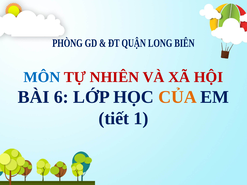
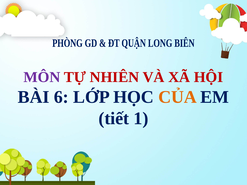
MÔN colour: blue -> purple
